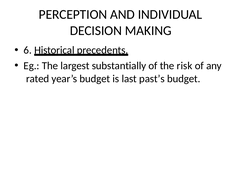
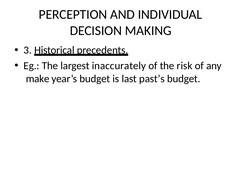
6: 6 -> 3
substantially: substantially -> inaccurately
rated: rated -> make
